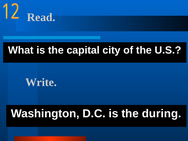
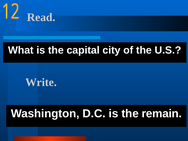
during: during -> remain
